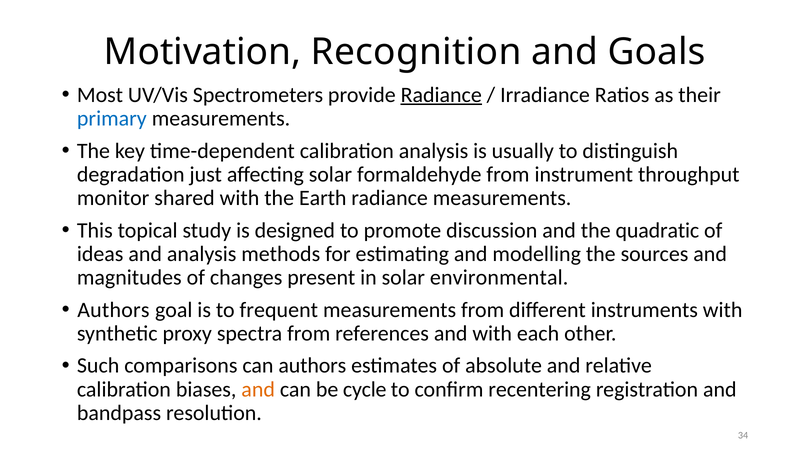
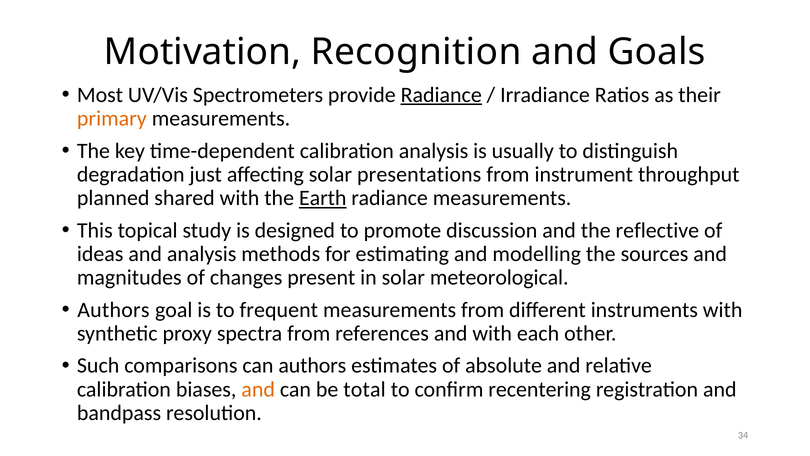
primary colour: blue -> orange
formaldehyde: formaldehyde -> presentations
monitor: monitor -> planned
Earth underline: none -> present
quadratic: quadratic -> reflective
environmental: environmental -> meteorological
cycle: cycle -> total
